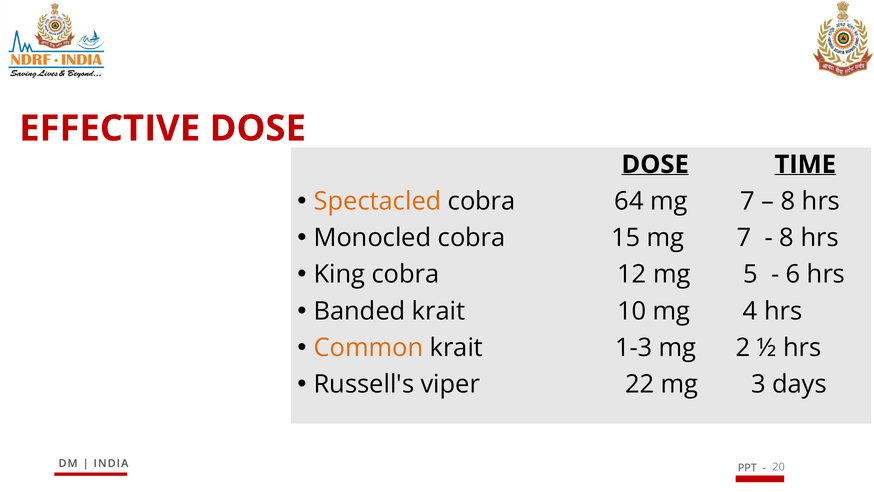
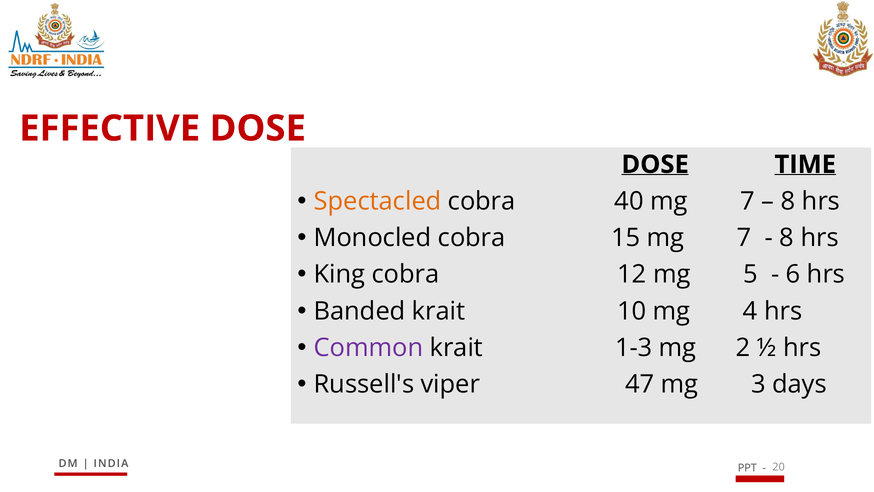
64: 64 -> 40
Common colour: orange -> purple
22: 22 -> 47
